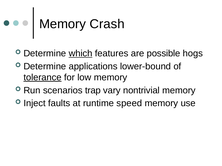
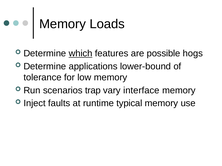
Crash: Crash -> Loads
tolerance underline: present -> none
nontrivial: nontrivial -> interface
speed: speed -> typical
